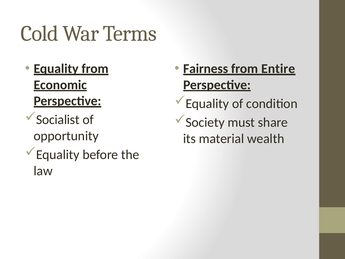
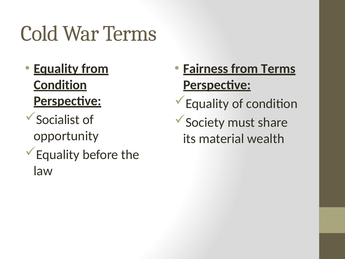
from Entire: Entire -> Terms
Economic at (60, 85): Economic -> Condition
